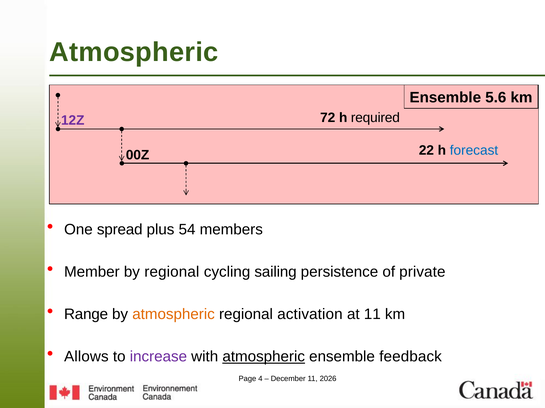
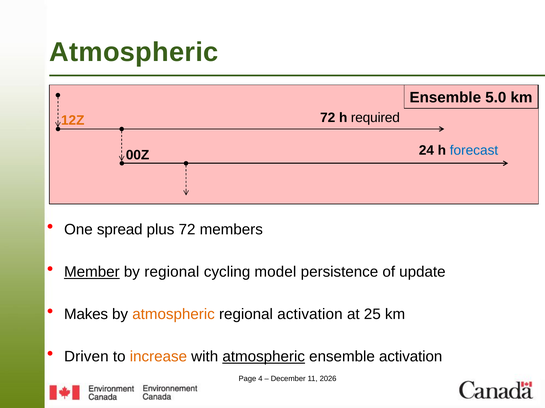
5.6: 5.6 -> 5.0
12Z colour: purple -> orange
22: 22 -> 24
plus 54: 54 -> 72
Member underline: none -> present
sailing: sailing -> model
private: private -> update
Range: Range -> Makes
at 11: 11 -> 25
Allows: Allows -> Driven
increase colour: purple -> orange
ensemble feedback: feedback -> activation
